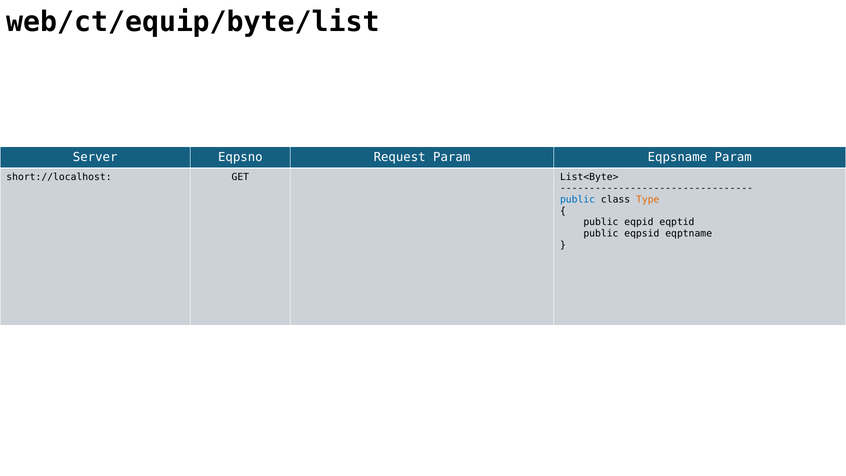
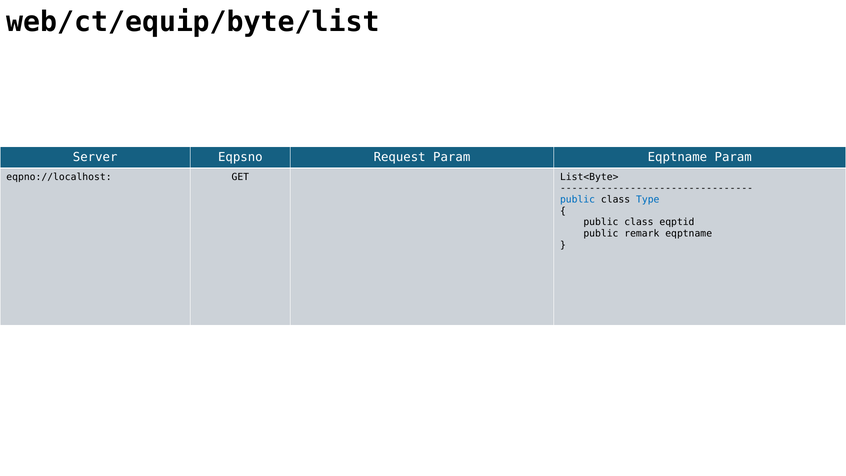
Param Eqpsname: Eqpsname -> Eqptname
short://localhost: short://localhost -> eqpno://localhost
Type colour: orange -> blue
eqpid at (639, 222): eqpid -> class
eqpsid: eqpsid -> remark
